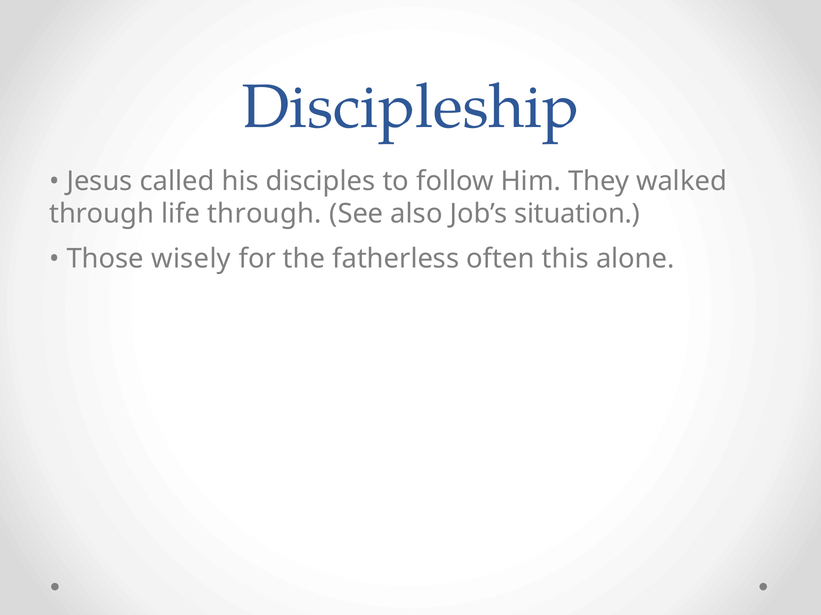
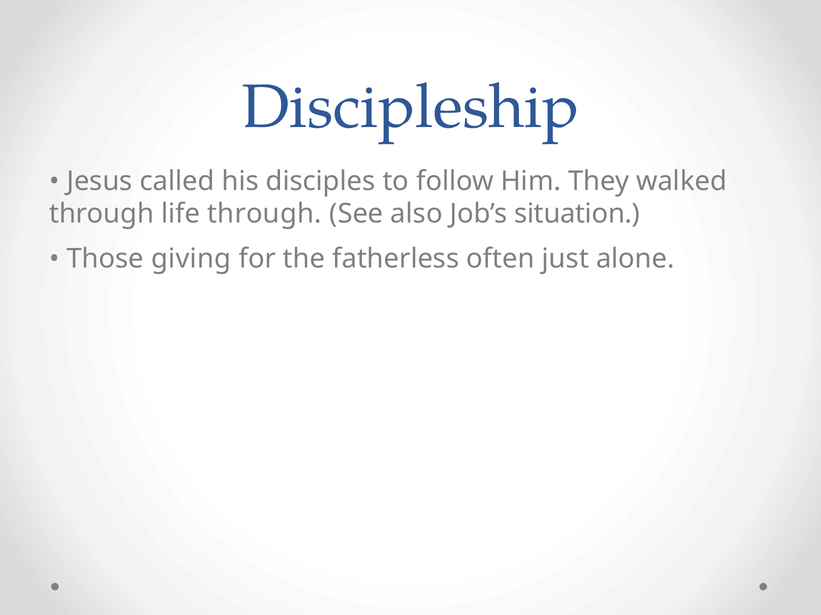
wisely: wisely -> giving
this: this -> just
